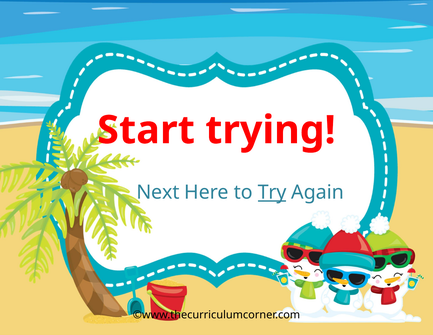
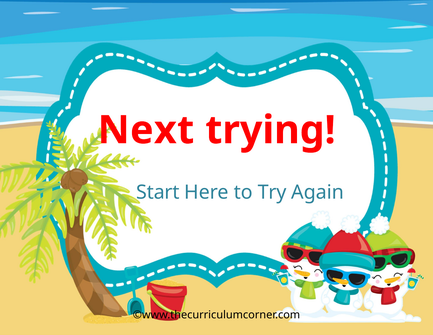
Start: Start -> Next
Next: Next -> Start
Try underline: present -> none
